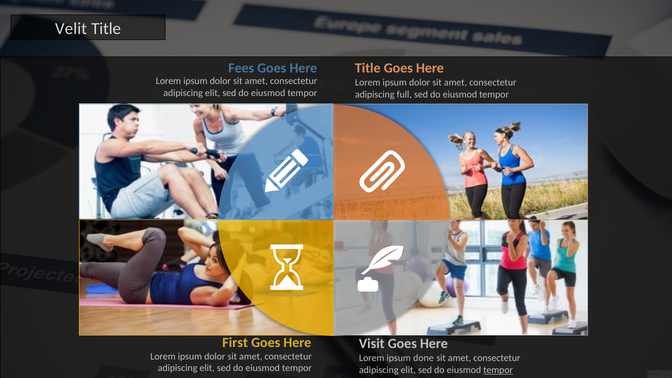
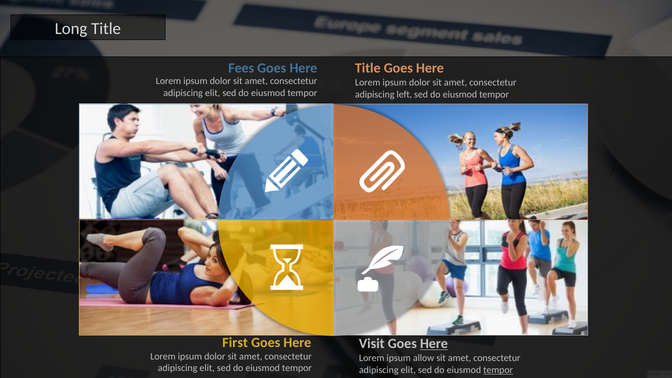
Velit: Velit -> Long
full: full -> left
Here at (434, 344) underline: none -> present
done: done -> allow
